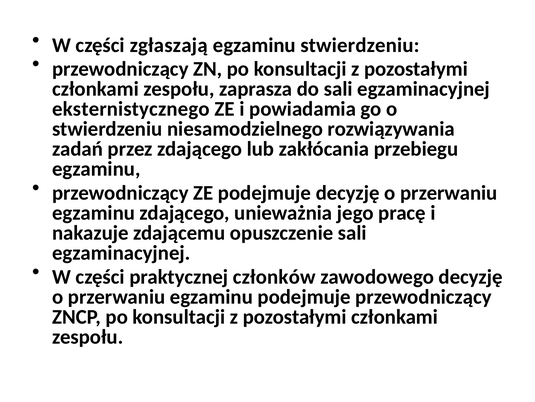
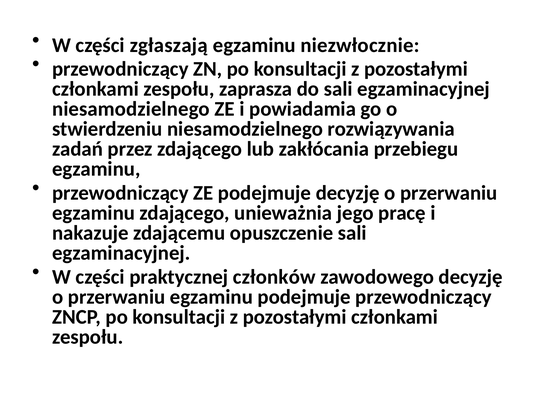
egzaminu stwierdzeniu: stwierdzeniu -> niezwłocznie
eksternistycznego at (131, 109): eksternistycznego -> niesamodzielnego
